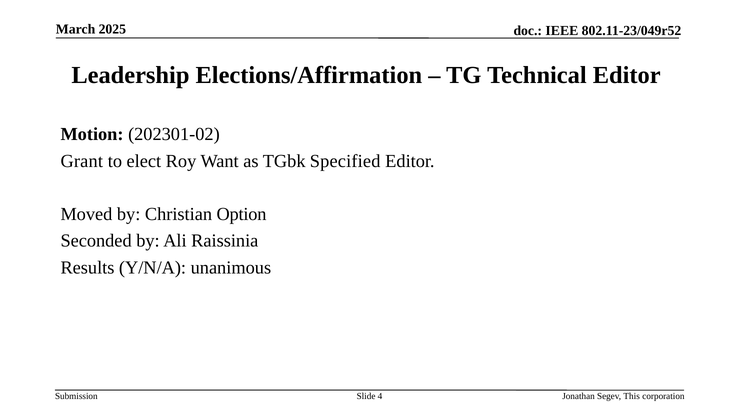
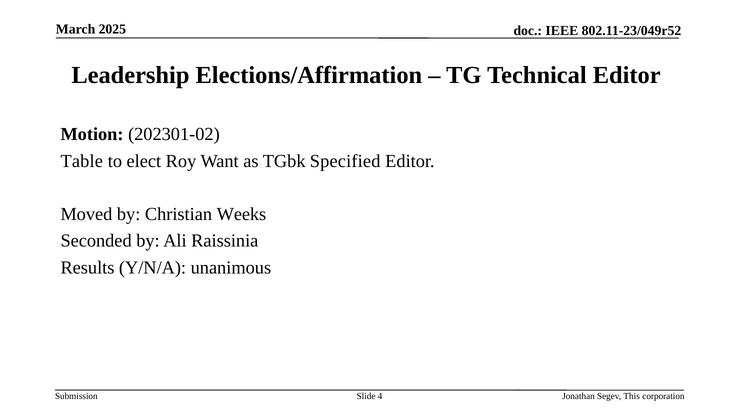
Grant: Grant -> Table
Option: Option -> Weeks
